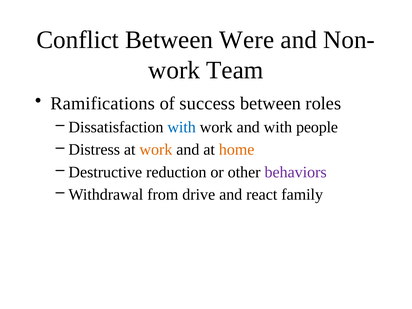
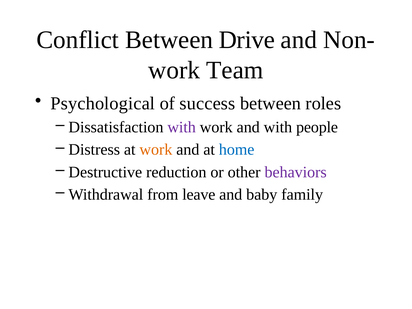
Were: Were -> Drive
Ramifications: Ramifications -> Psychological
with at (182, 127) colour: blue -> purple
home colour: orange -> blue
drive: drive -> leave
react: react -> baby
